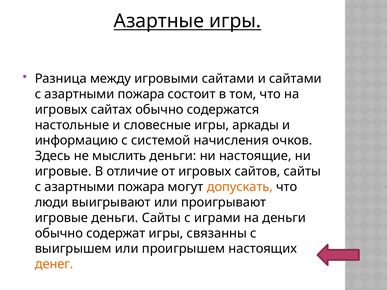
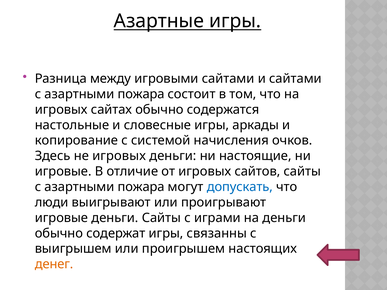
информацию: информацию -> копирование
не мыслить: мыслить -> игровых
допускать colour: orange -> blue
